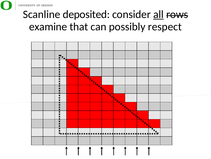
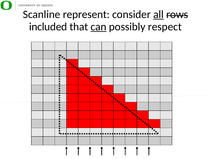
deposited: deposited -> represent
examine: examine -> included
can underline: none -> present
